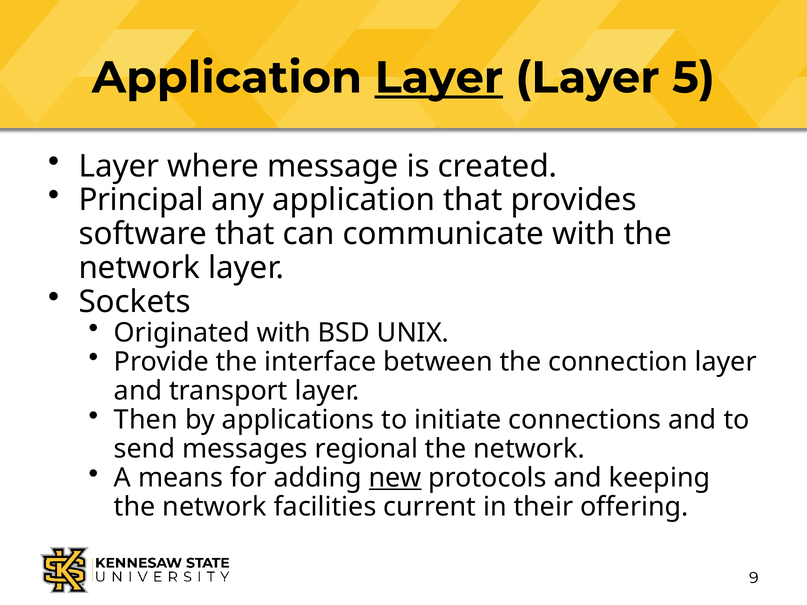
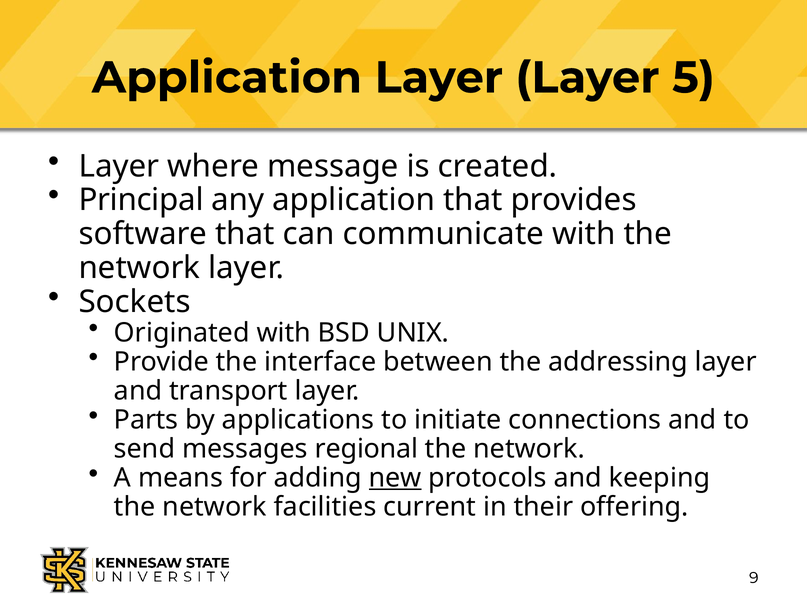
Layer at (439, 78) underline: present -> none
connection: connection -> addressing
Then: Then -> Parts
